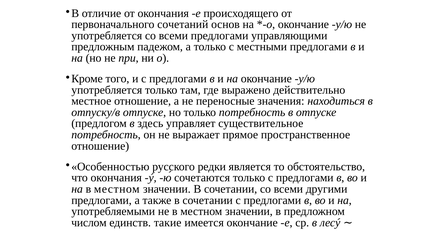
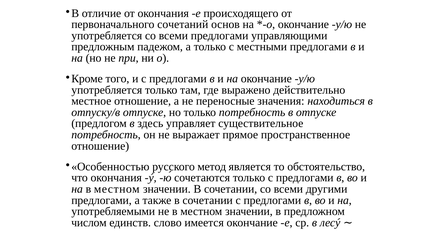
редки: редки -> метод
такие: такие -> слово
